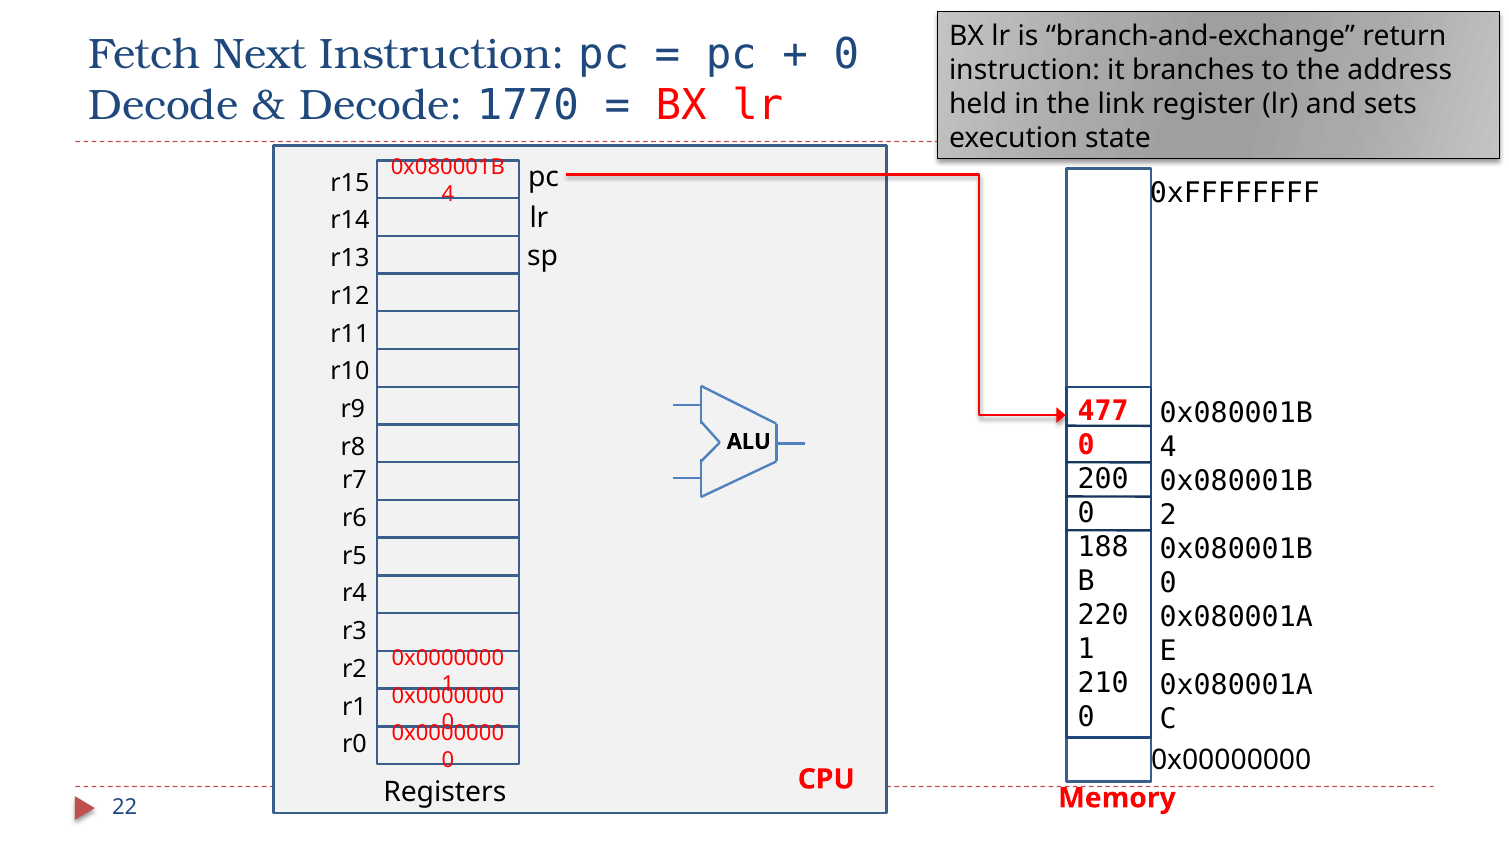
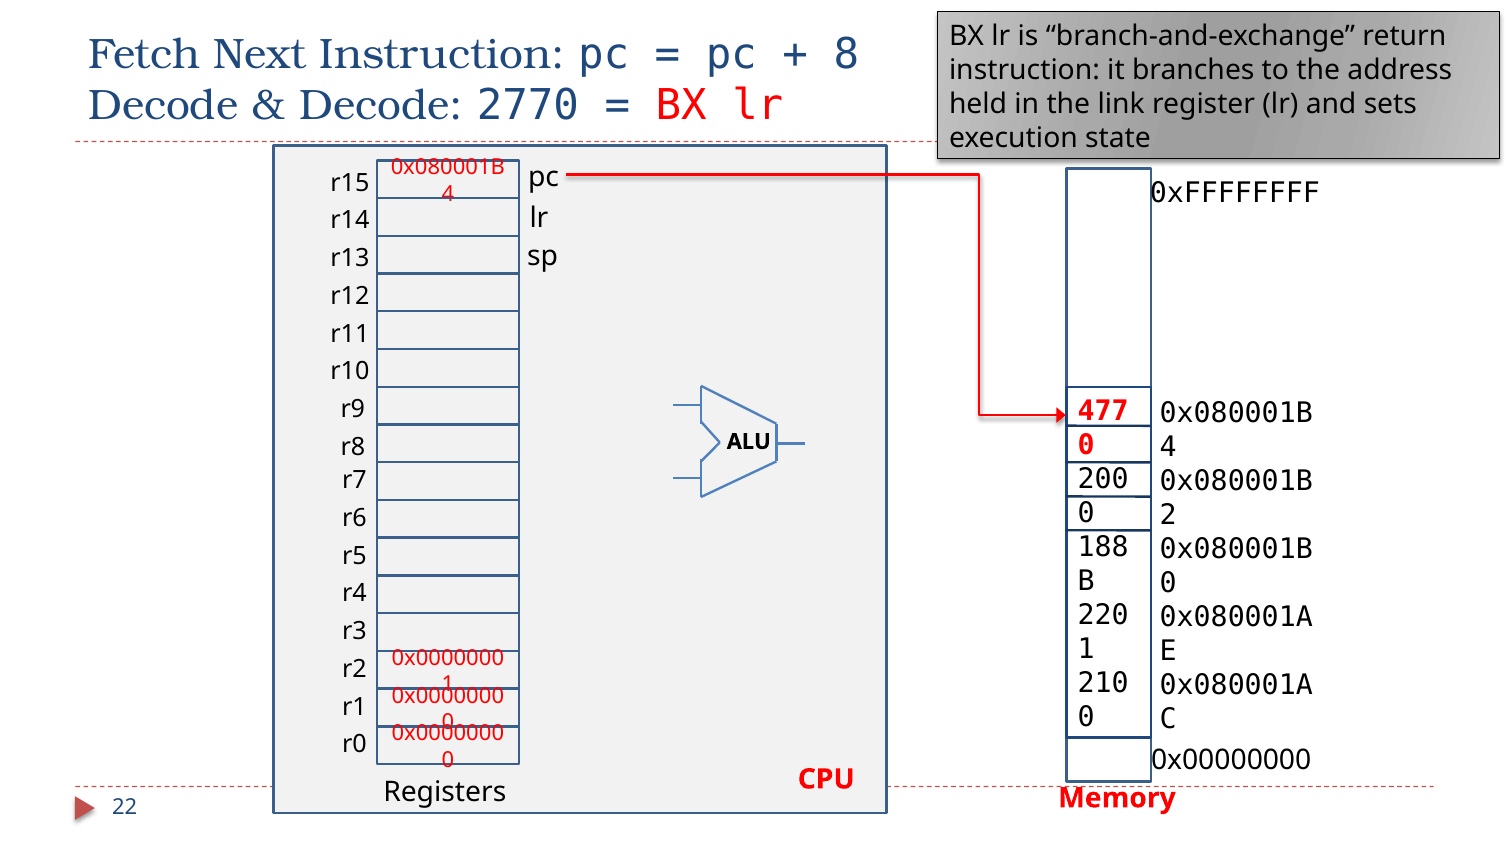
0 at (846, 54): 0 -> 8
1770: 1770 -> 2770
